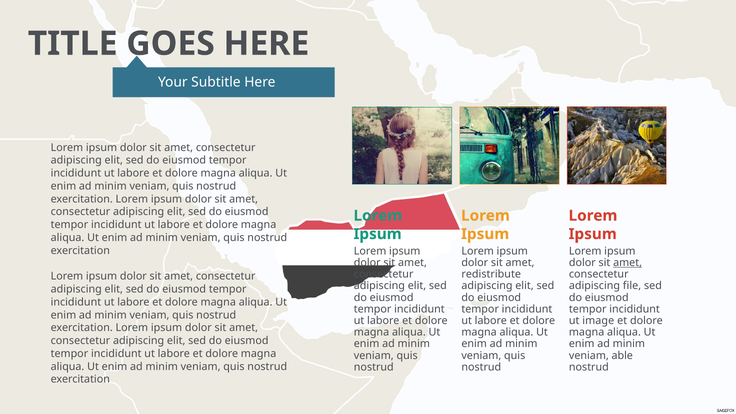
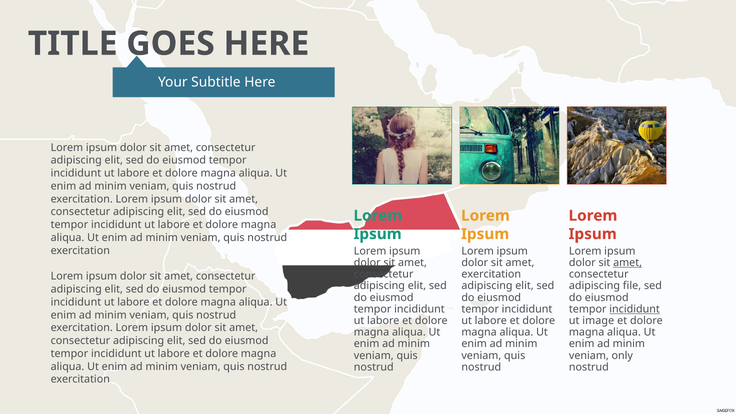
redistribute at (491, 274): redistribute -> exercitation
incididunt at (635, 309) underline: none -> present
able: able -> only
